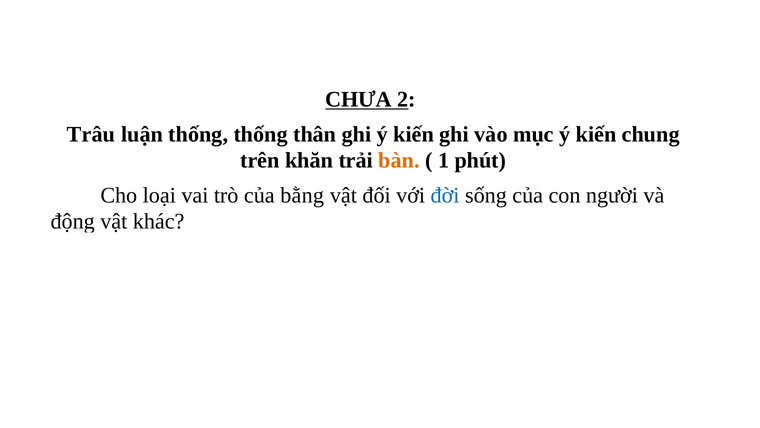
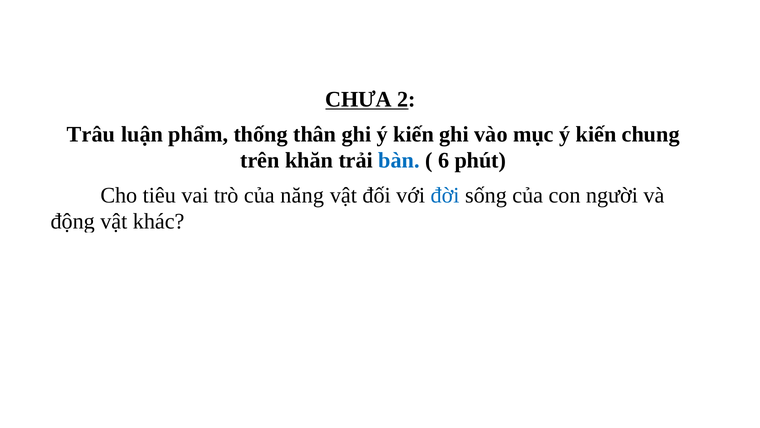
luận thống: thống -> phẩm
bàn colour: orange -> blue
1: 1 -> 6
loại: loại -> tiêu
bằng: bằng -> năng
